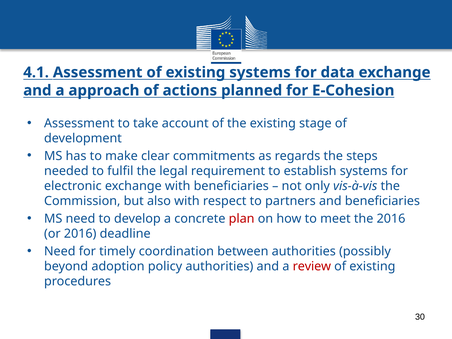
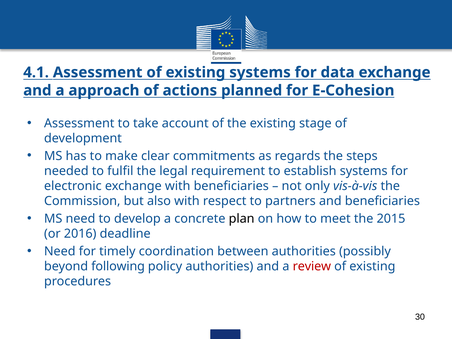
plan colour: red -> black
the 2016: 2016 -> 2015
adoption: adoption -> following
